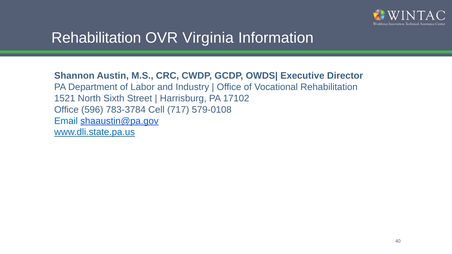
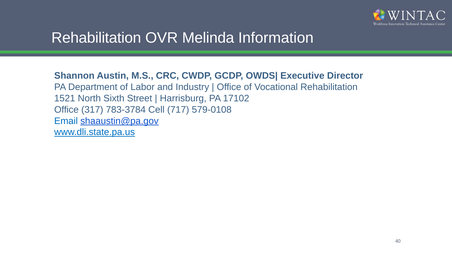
Virginia: Virginia -> Melinda
596: 596 -> 317
